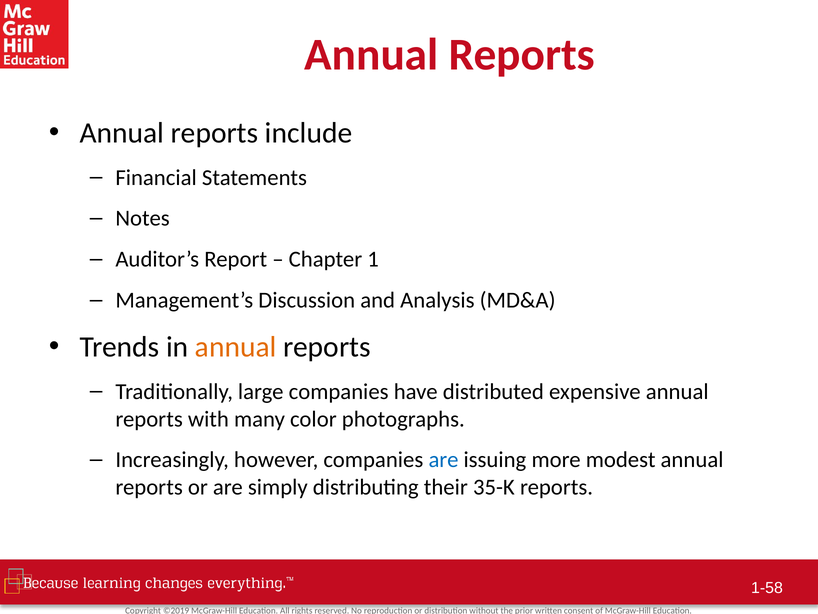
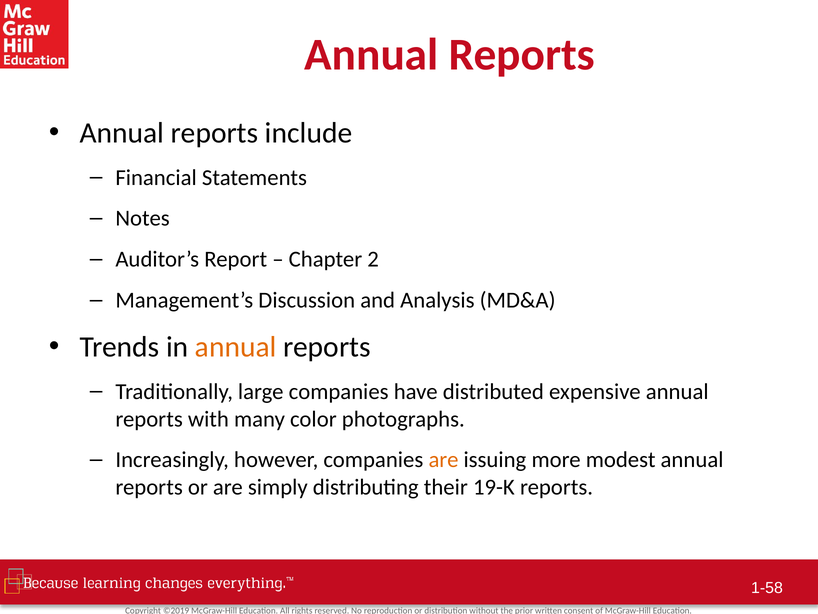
1: 1 -> 2
are at (443, 460) colour: blue -> orange
35-K: 35-K -> 19-K
